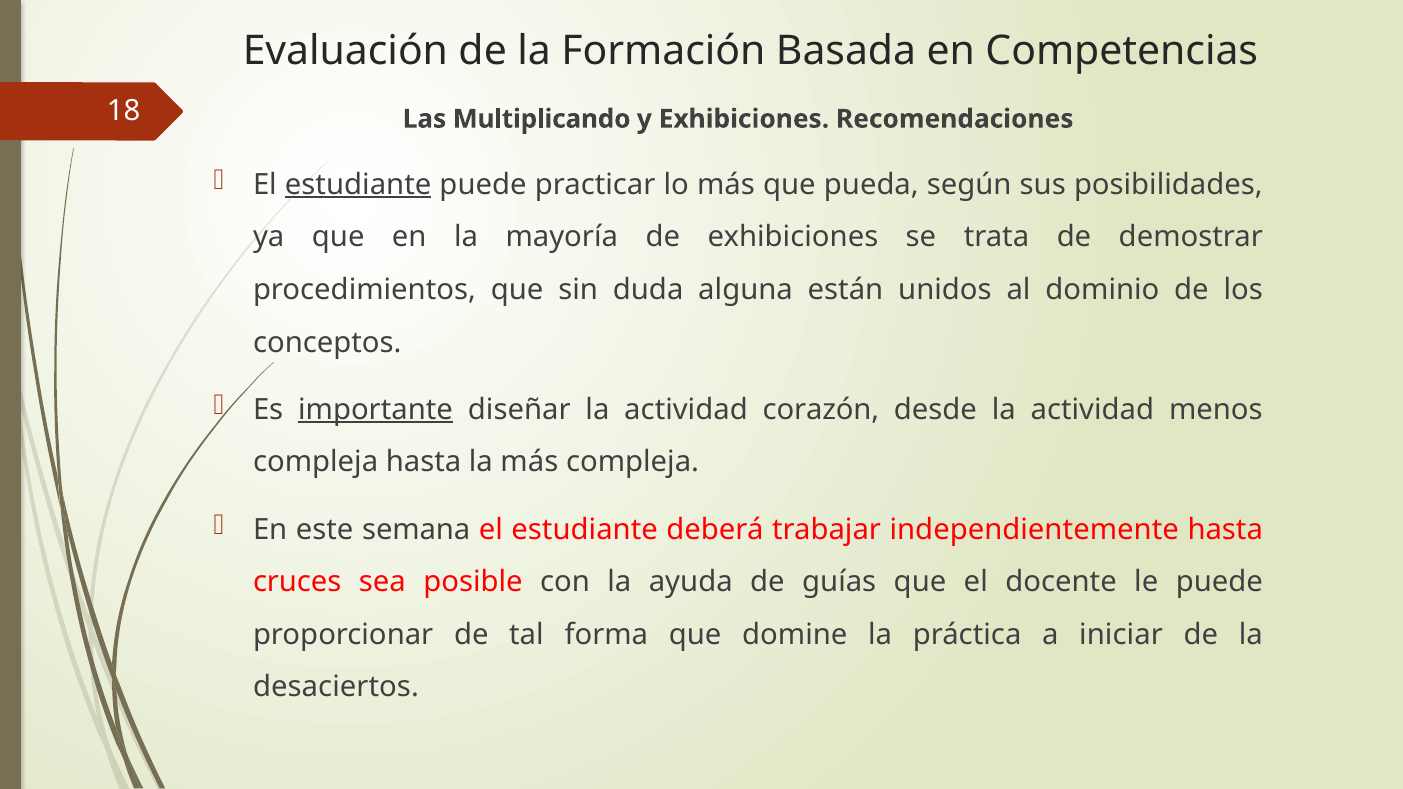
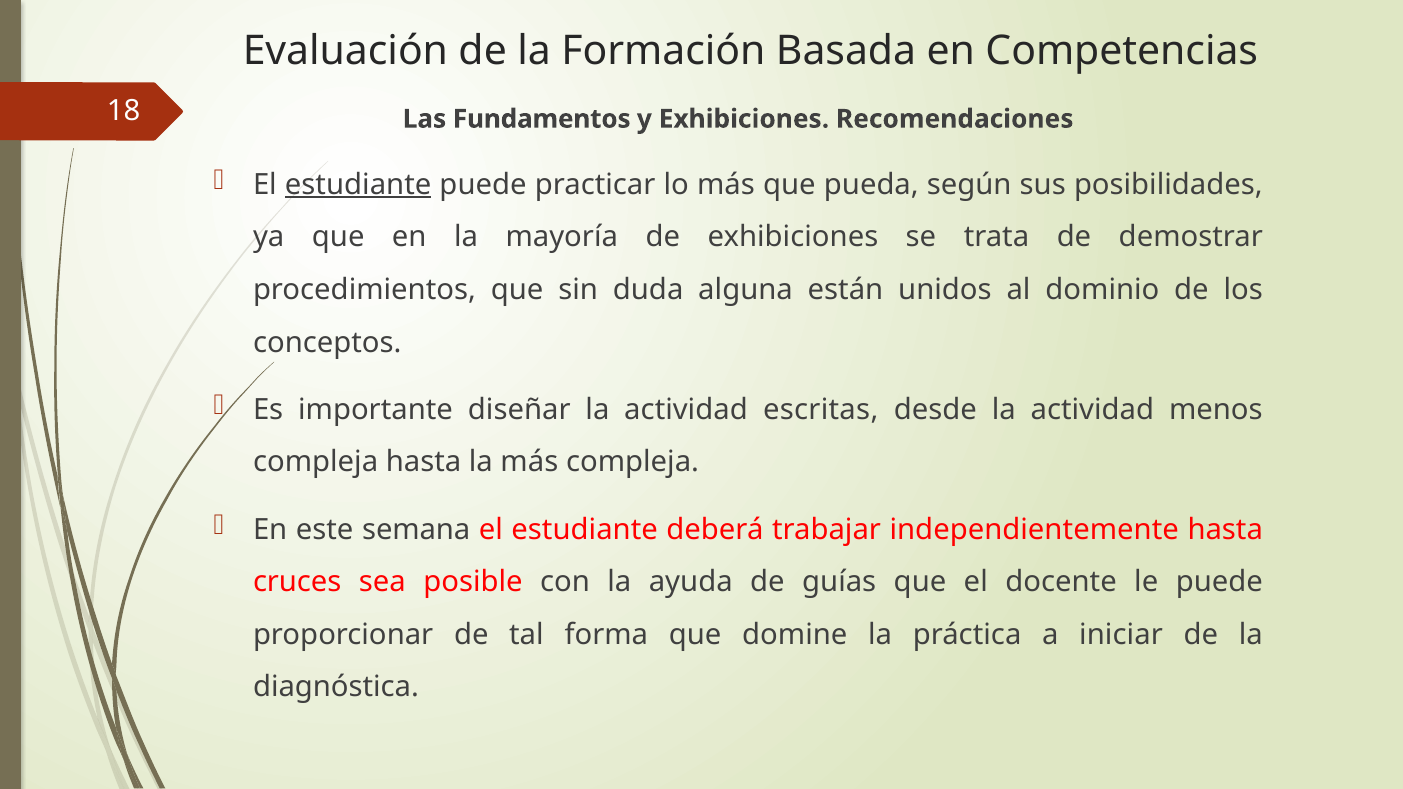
Multiplicando: Multiplicando -> Fundamentos
importante underline: present -> none
corazón: corazón -> escritas
desaciertos: desaciertos -> diagnóstica
